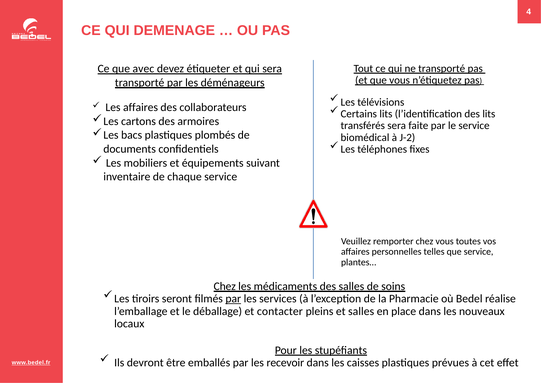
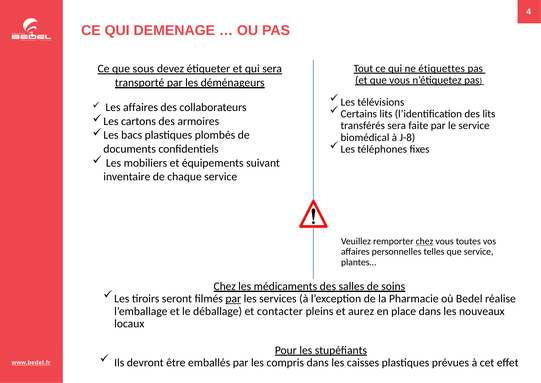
ne transporté: transporté -> étiquettes
avec: avec -> sous
J-2: J-2 -> J-8
chez at (425, 241) underline: none -> present
et salles: salles -> aurez
recevoir: recevoir -> compris
